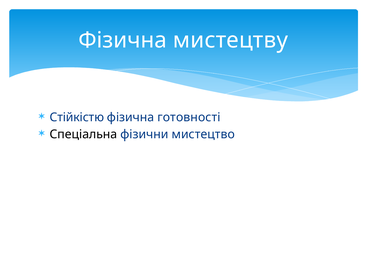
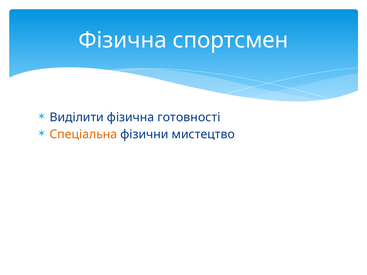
мистецтву: мистецтву -> спортсмен
Стійкістю: Стійкістю -> Виділити
Спеціальна colour: black -> orange
